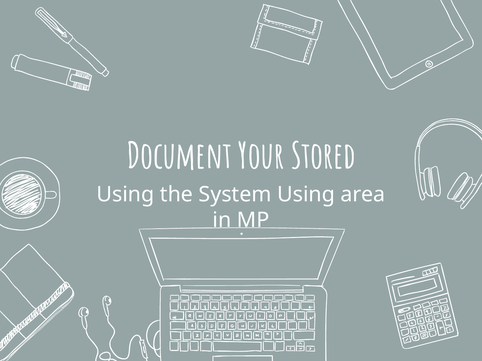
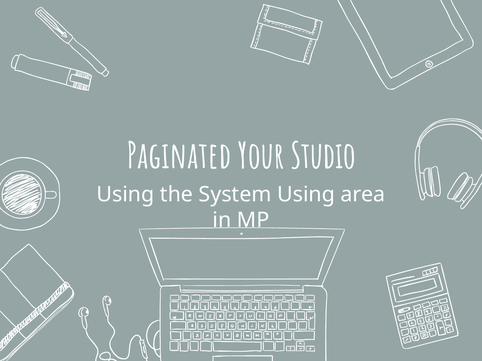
Document: Document -> Paginated
Stored: Stored -> Studio
